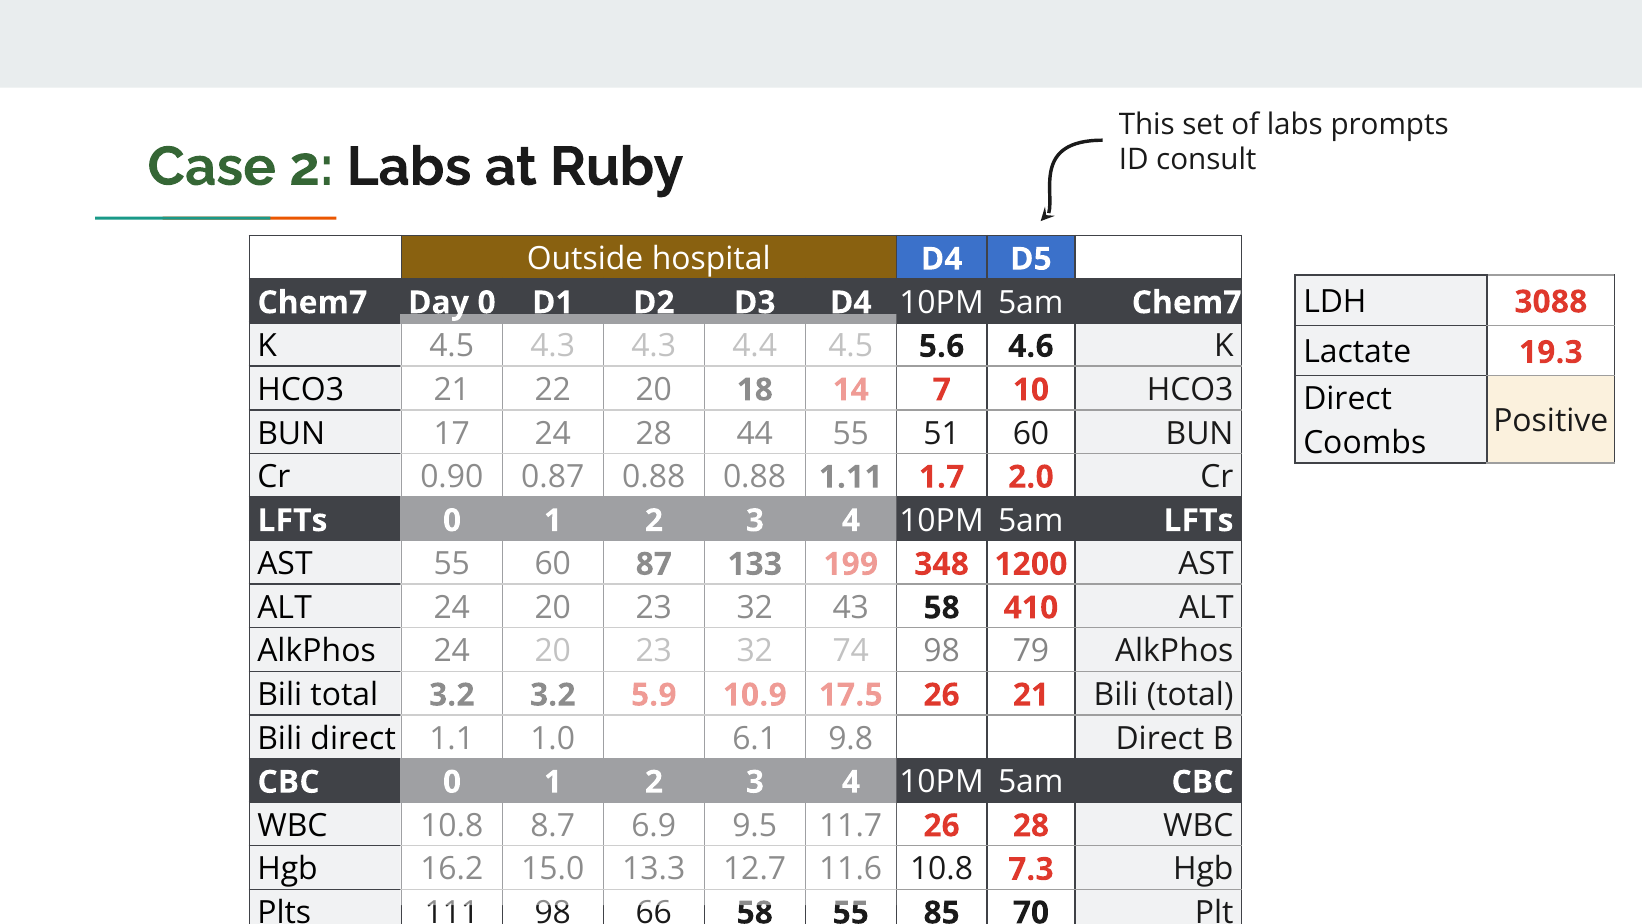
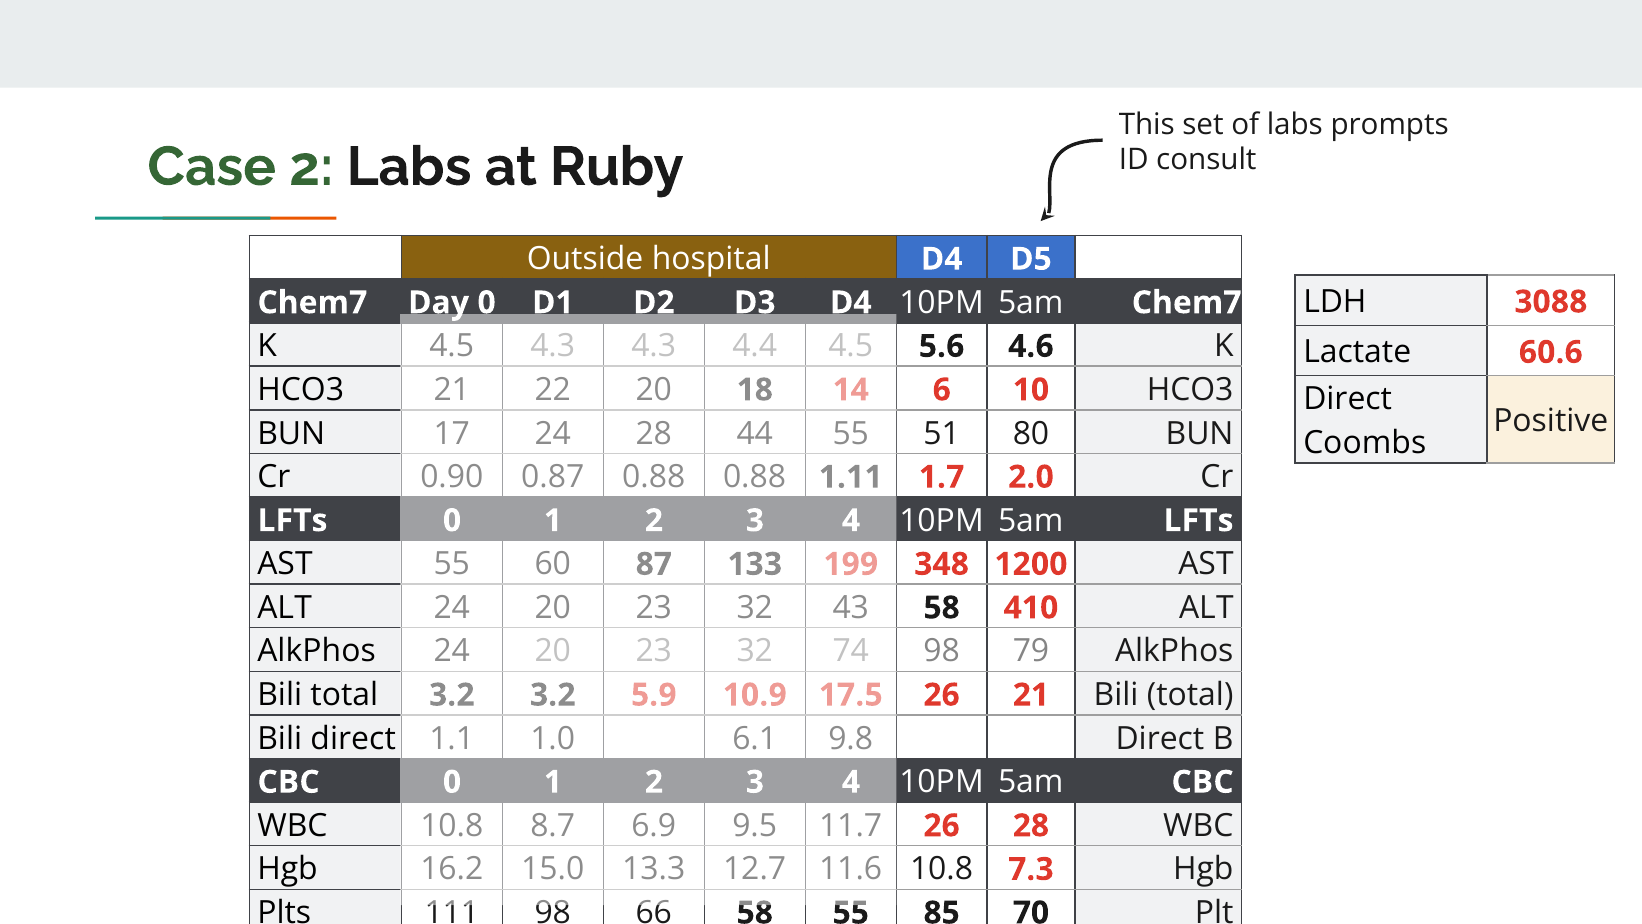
19.3: 19.3 -> 60.6
7: 7 -> 6
51 60: 60 -> 80
